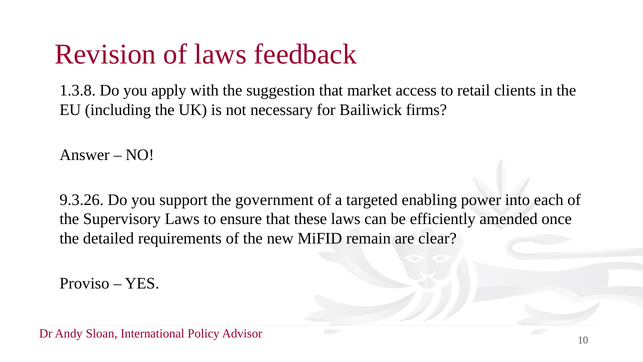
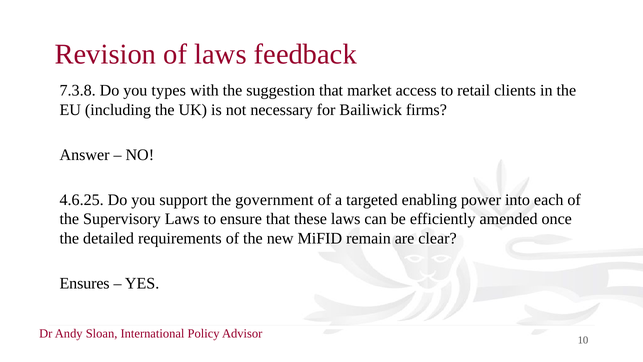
1.3.8: 1.3.8 -> 7.3.8
apply: apply -> types
9.3.26: 9.3.26 -> 4.6.25
Proviso: Proviso -> Ensures
